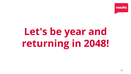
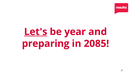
Let's underline: none -> present
returning: returning -> preparing
2048: 2048 -> 2085
